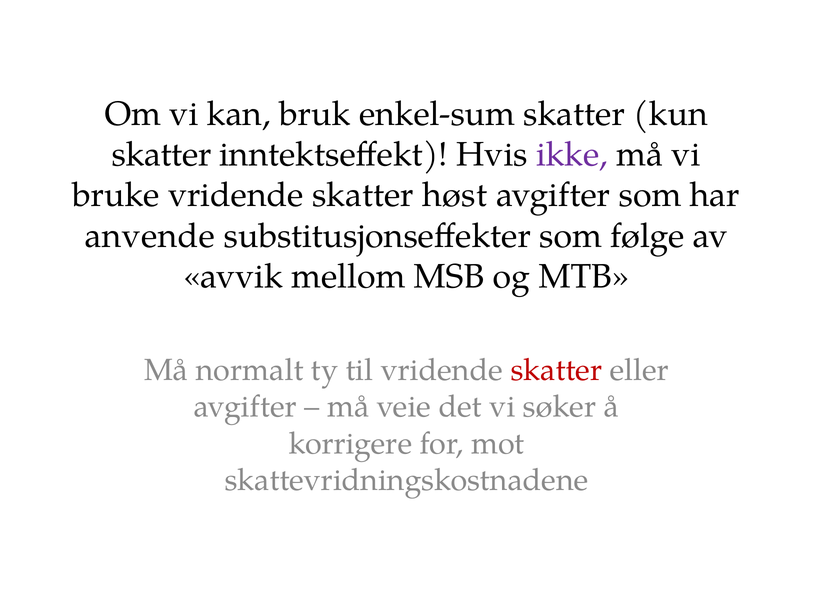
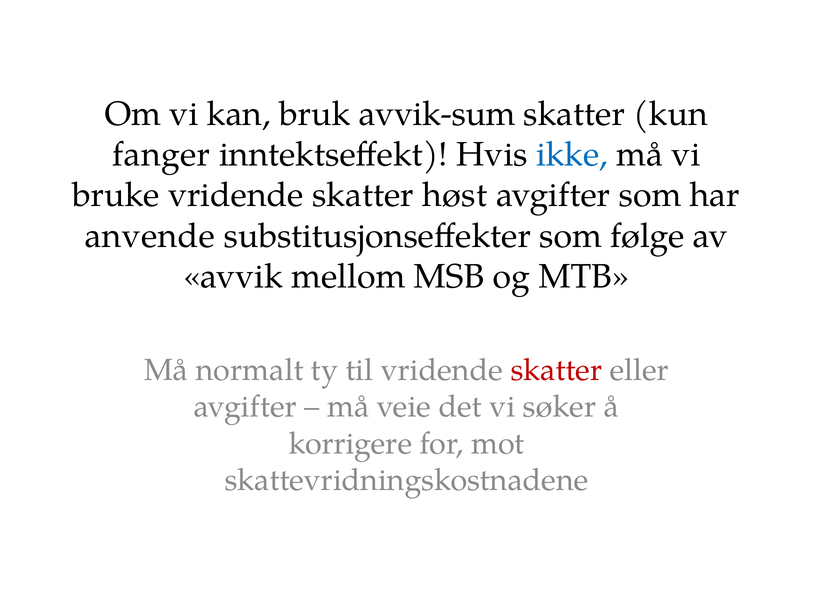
enkel-sum: enkel-sum -> avvik-sum
skatter at (162, 155): skatter -> fanger
ikke colour: purple -> blue
